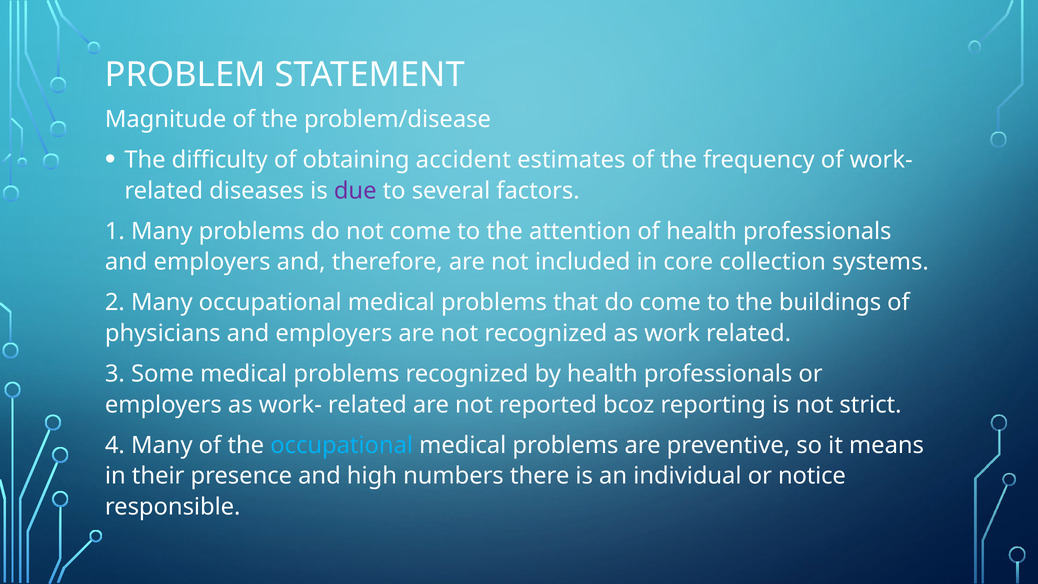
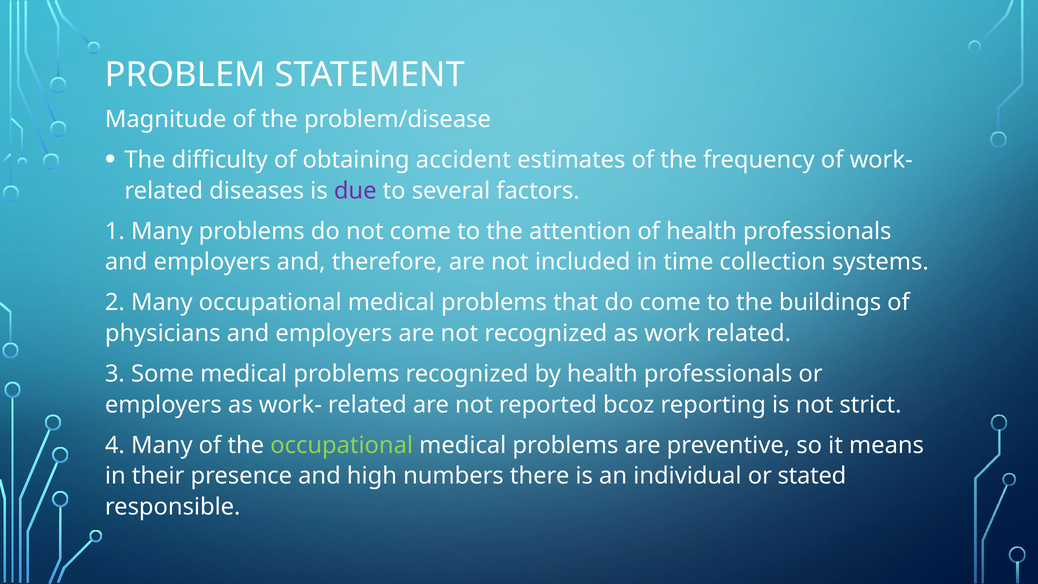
core: core -> time
occupational at (342, 445) colour: light blue -> light green
notice: notice -> stated
